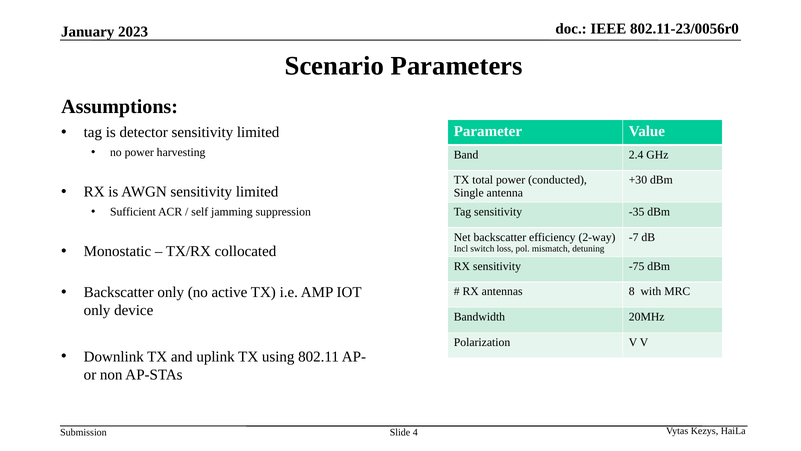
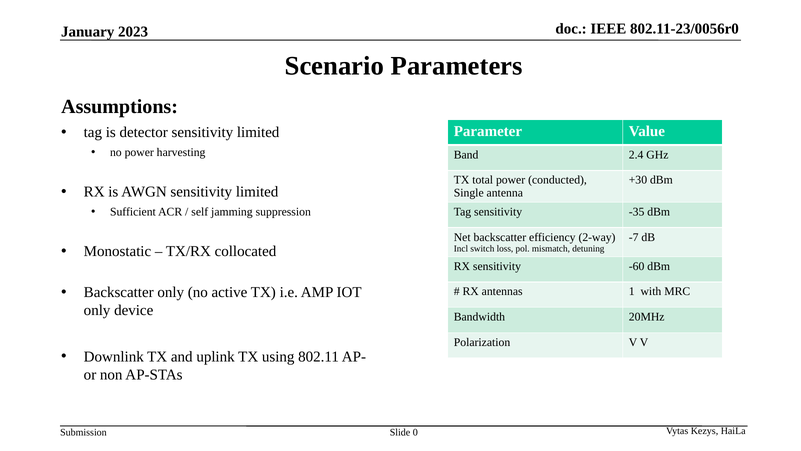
-75: -75 -> -60
8: 8 -> 1
4: 4 -> 0
